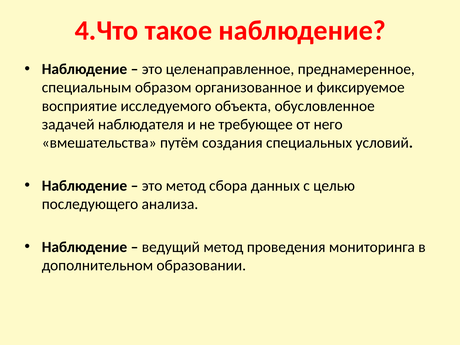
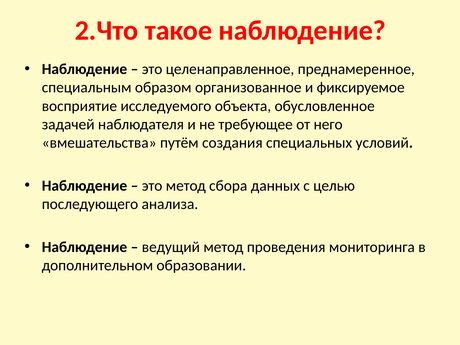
4.Что: 4.Что -> 2.Что
